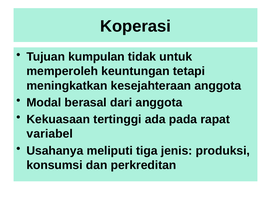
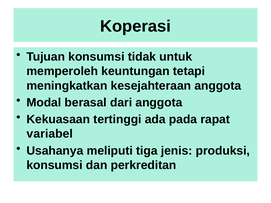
Tujuan kumpulan: kumpulan -> konsumsi
